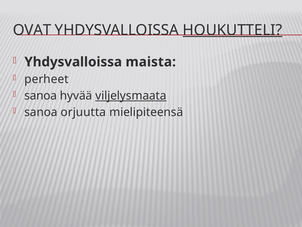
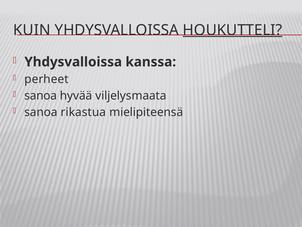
OVAT: OVAT -> KUIN
maista: maista -> kanssa
viljelysmaata underline: present -> none
orjuutta: orjuutta -> rikastua
